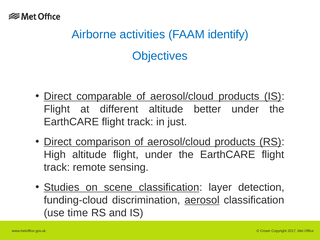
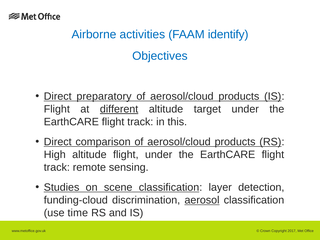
comparable: comparable -> preparatory
different underline: none -> present
better: better -> target
just: just -> this
